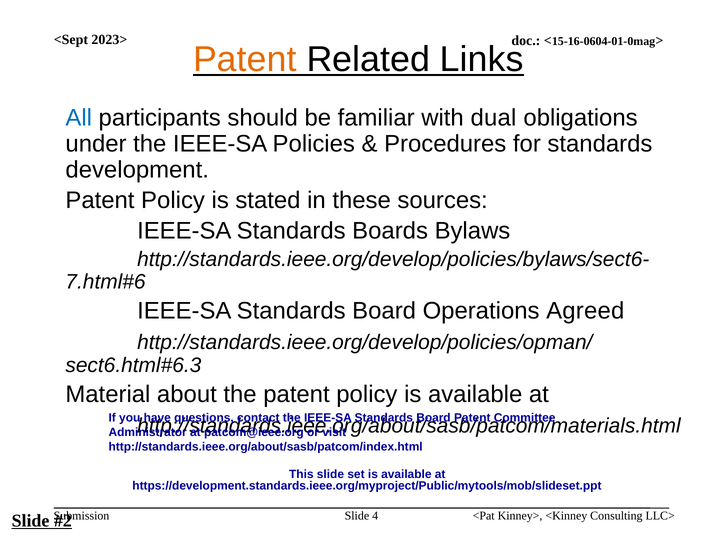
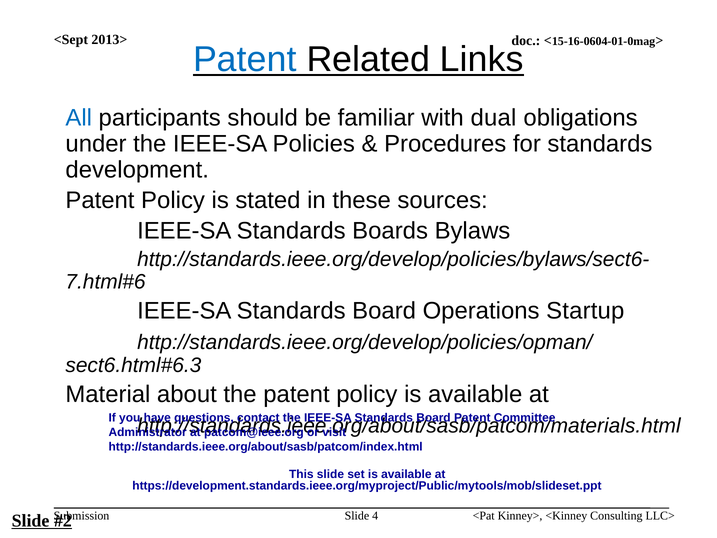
2023>: 2023> -> 2013>
Patent at (245, 59) colour: orange -> blue
Agreed: Agreed -> Startup
